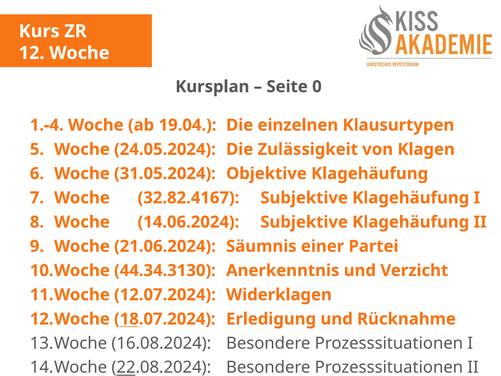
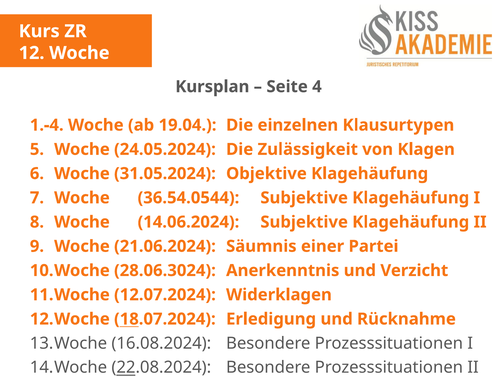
0: 0 -> 4
32.82.4167: 32.82.4167 -> 36.54.0544
44.34.3130: 44.34.3130 -> 28.06.3024
